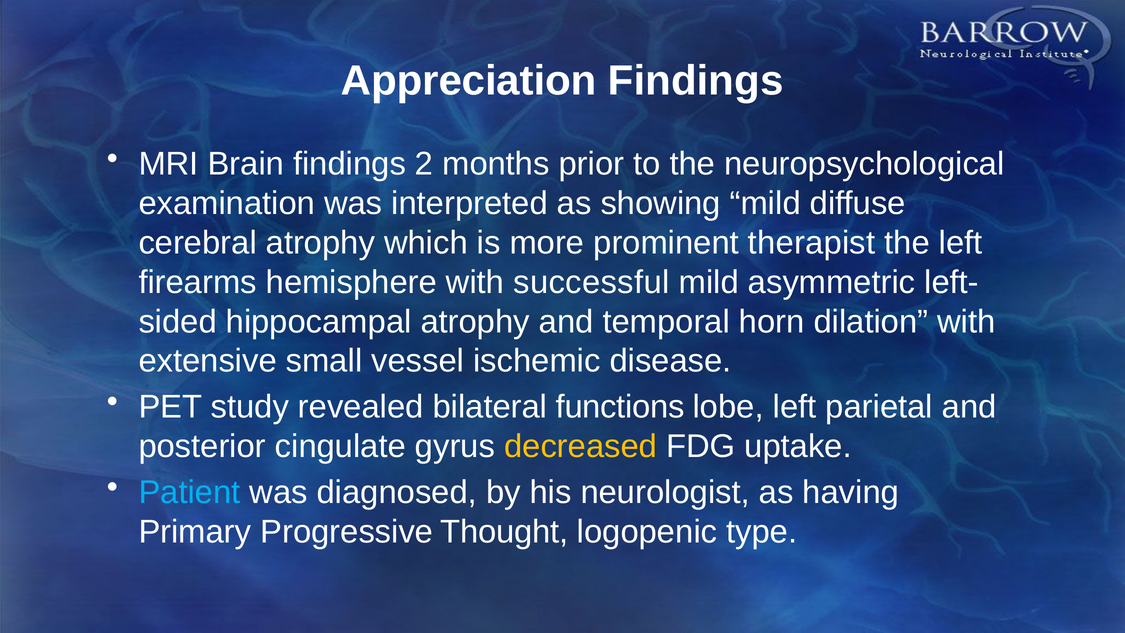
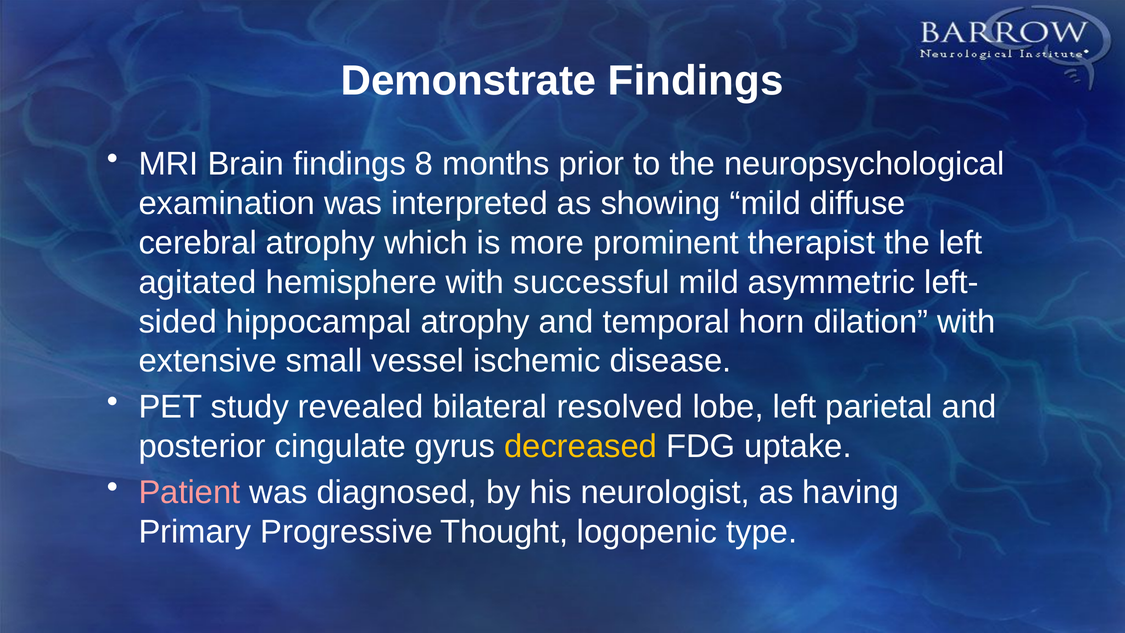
Appreciation: Appreciation -> Demonstrate
2: 2 -> 8
firearms: firearms -> agitated
functions: functions -> resolved
Patient colour: light blue -> pink
